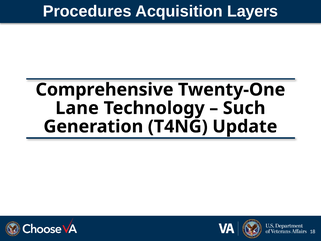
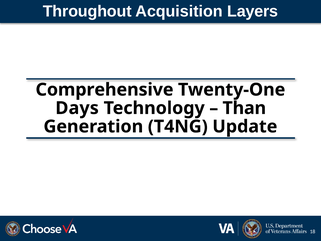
Procedures: Procedures -> Throughout
Lane: Lane -> Days
Such: Such -> Than
